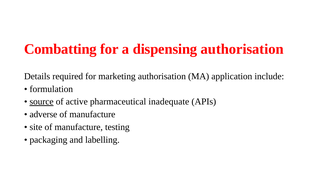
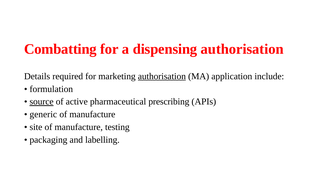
authorisation at (162, 76) underline: none -> present
inadequate: inadequate -> prescribing
adverse: adverse -> generic
